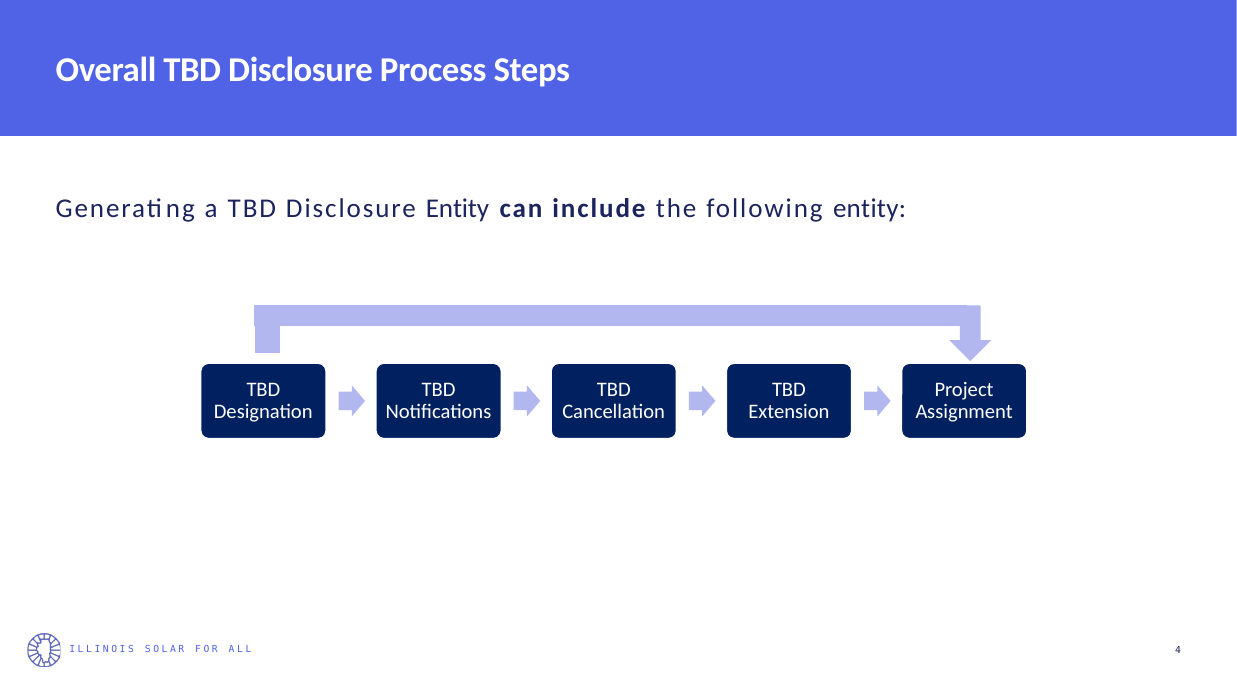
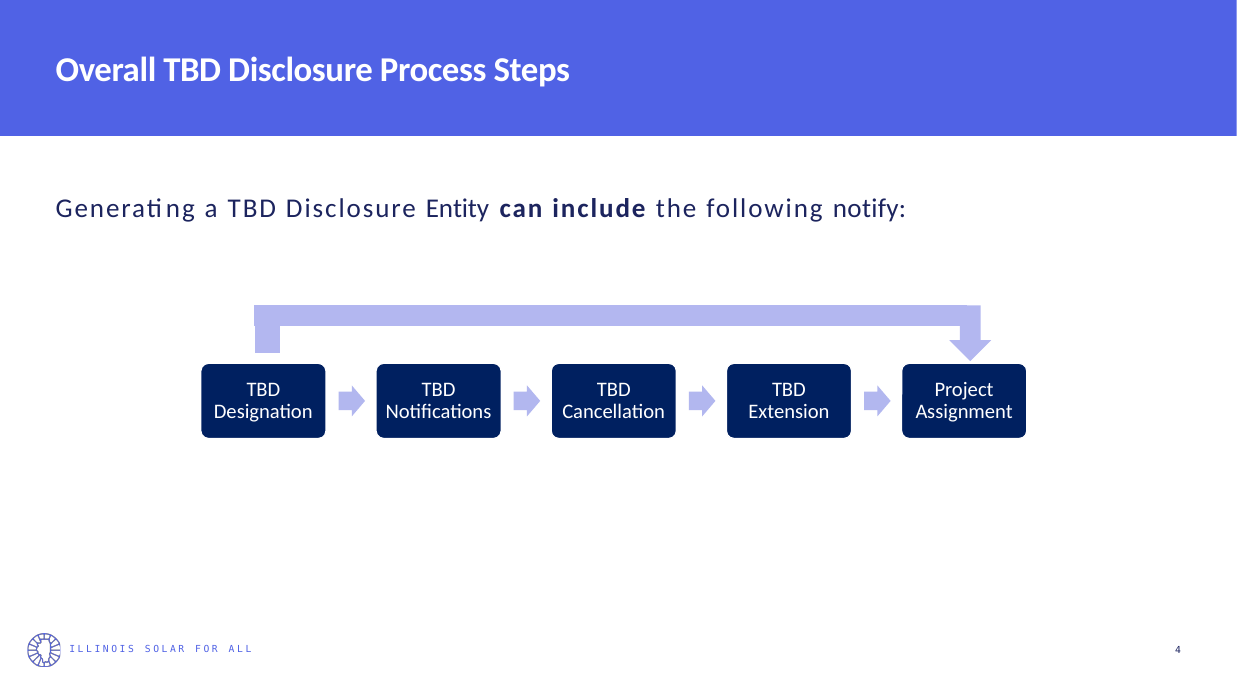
following entity: entity -> notify
